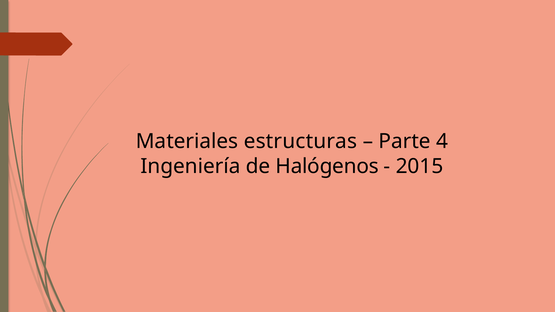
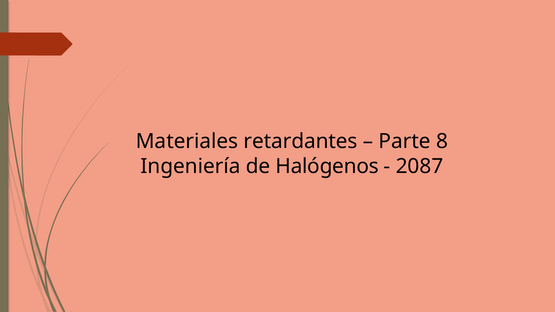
estructuras: estructuras -> retardantes
4: 4 -> 8
2015: 2015 -> 2087
